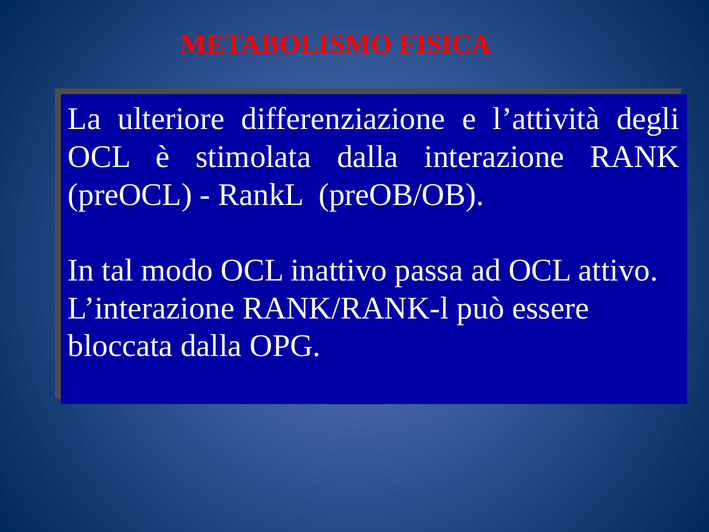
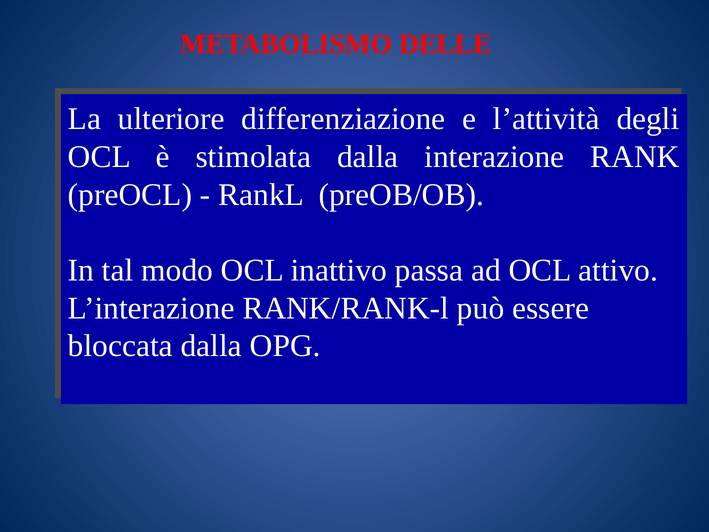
FISICA: FISICA -> DELLE
